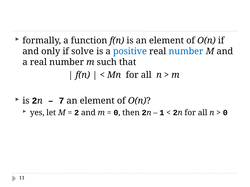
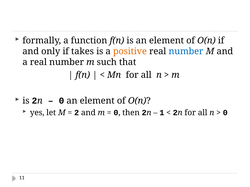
solve: solve -> takes
positive colour: blue -> orange
7 at (61, 101): 7 -> 0
